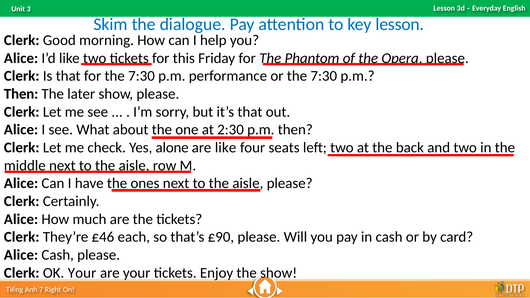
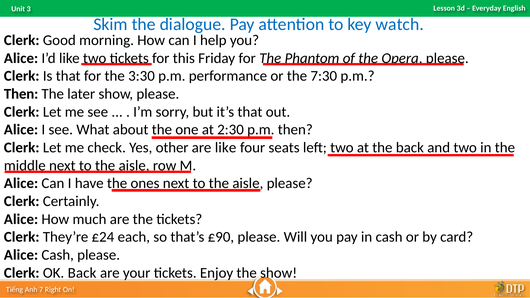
key lesson: lesson -> watch
for the 7:30: 7:30 -> 3:30
alone: alone -> other
£46: £46 -> £24
OK Your: Your -> Back
